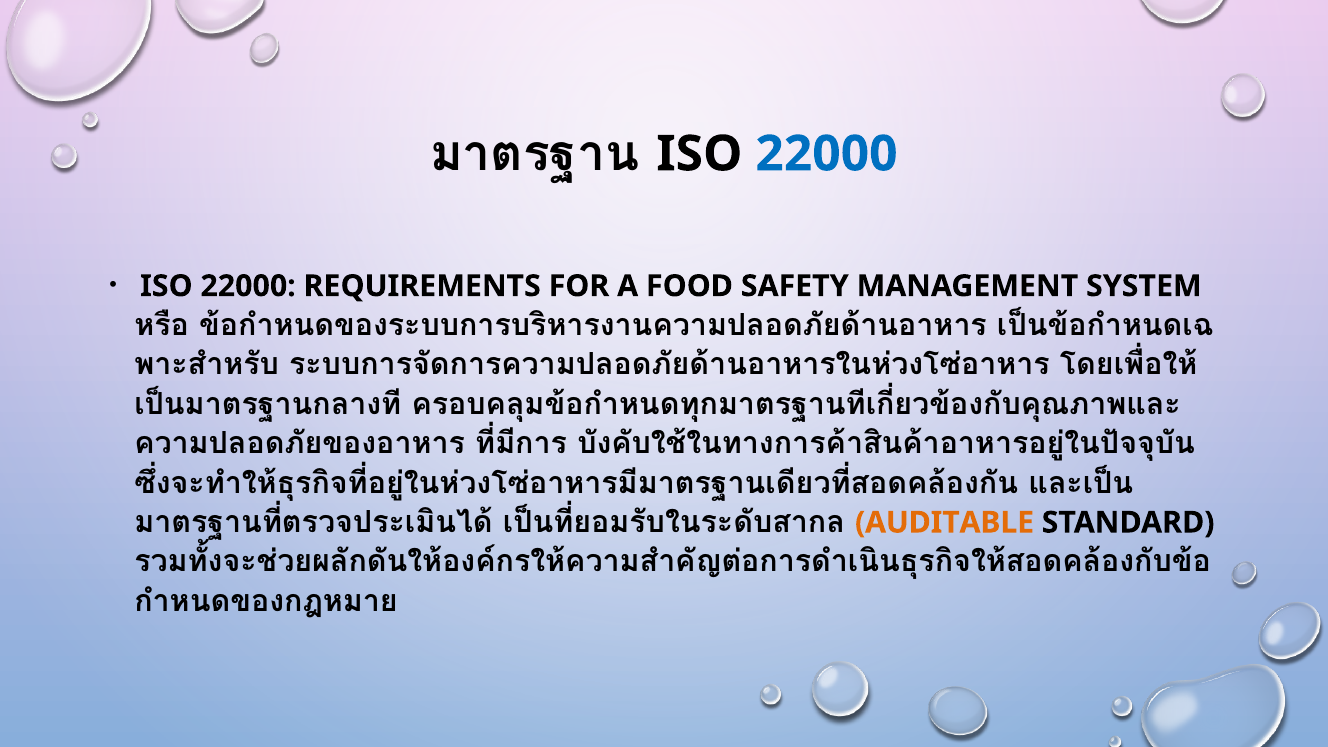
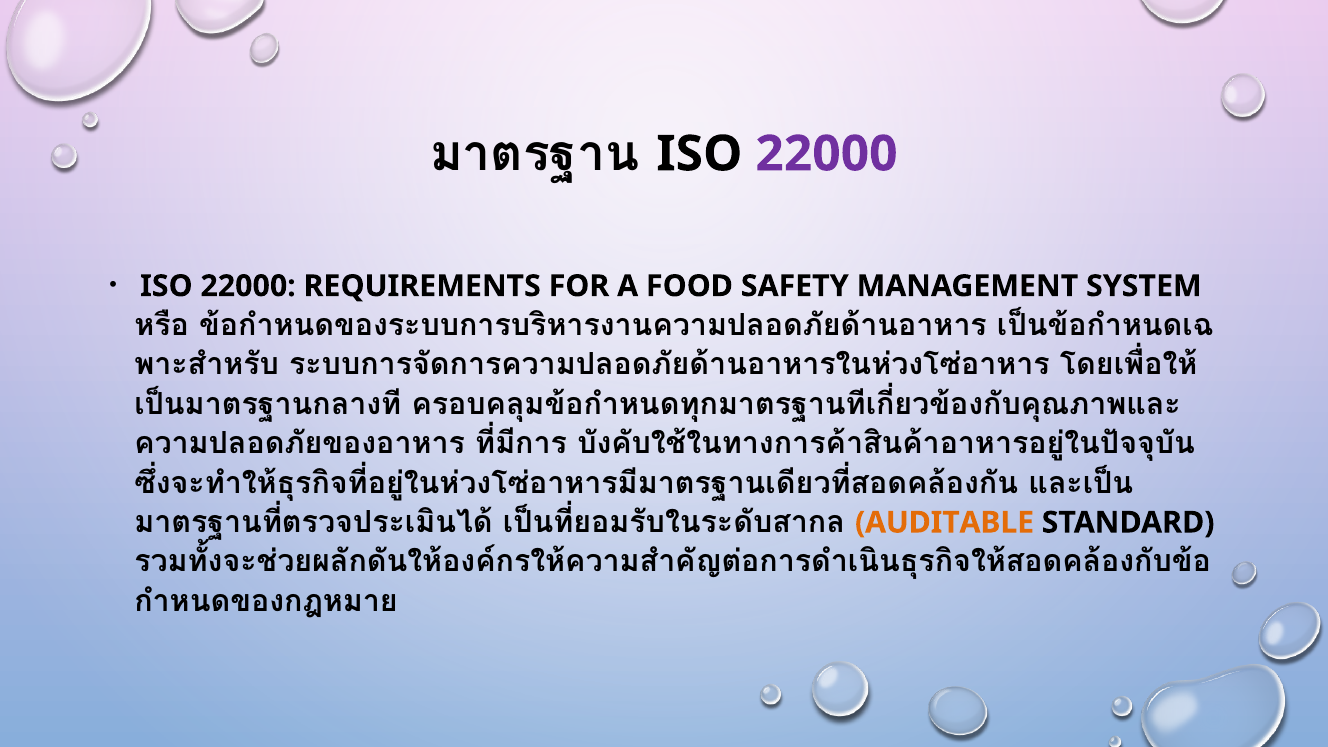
22000 at (826, 154) colour: blue -> purple
